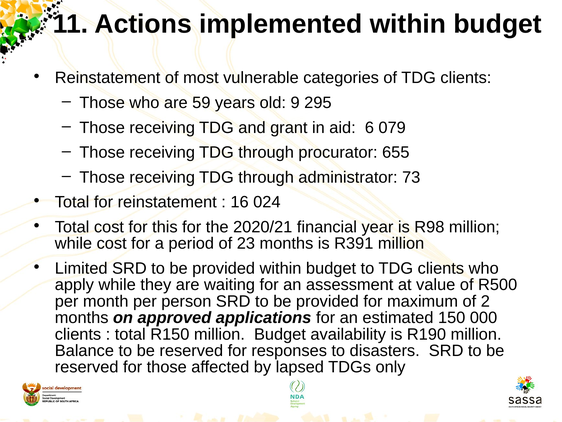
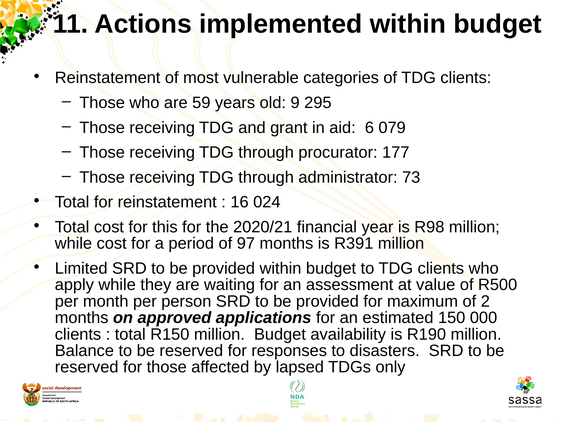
655: 655 -> 177
23: 23 -> 97
